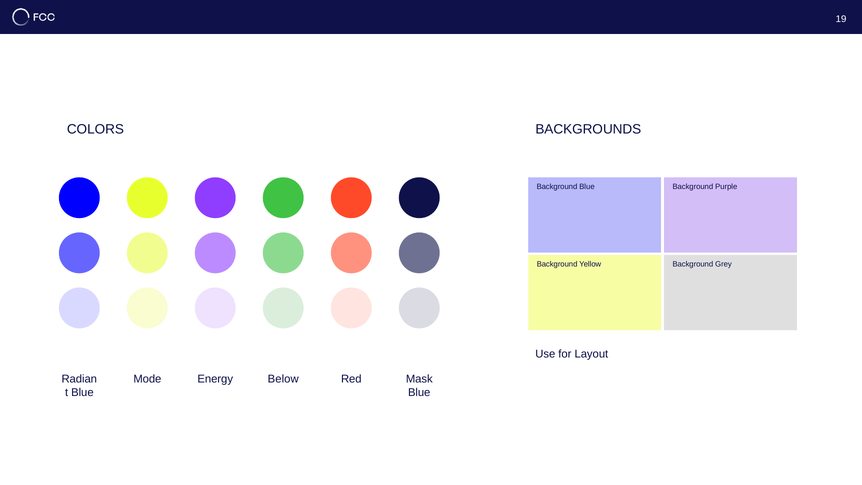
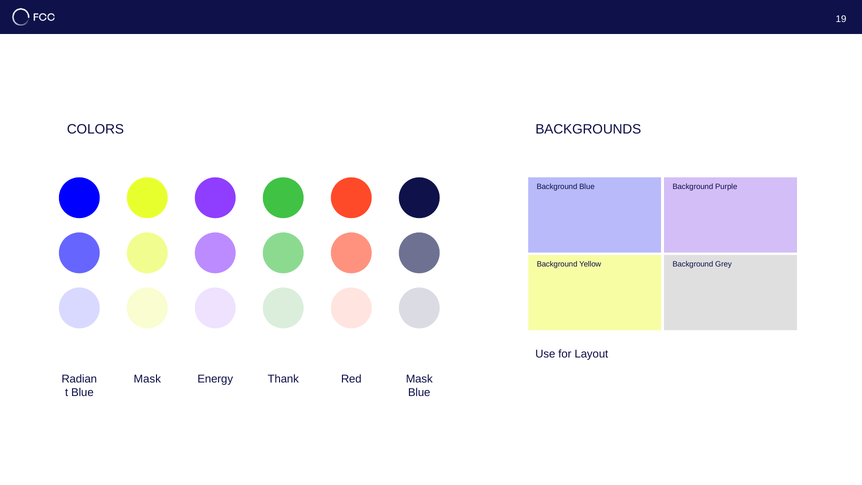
Mode at (147, 379): Mode -> Mask
Below: Below -> Thank
